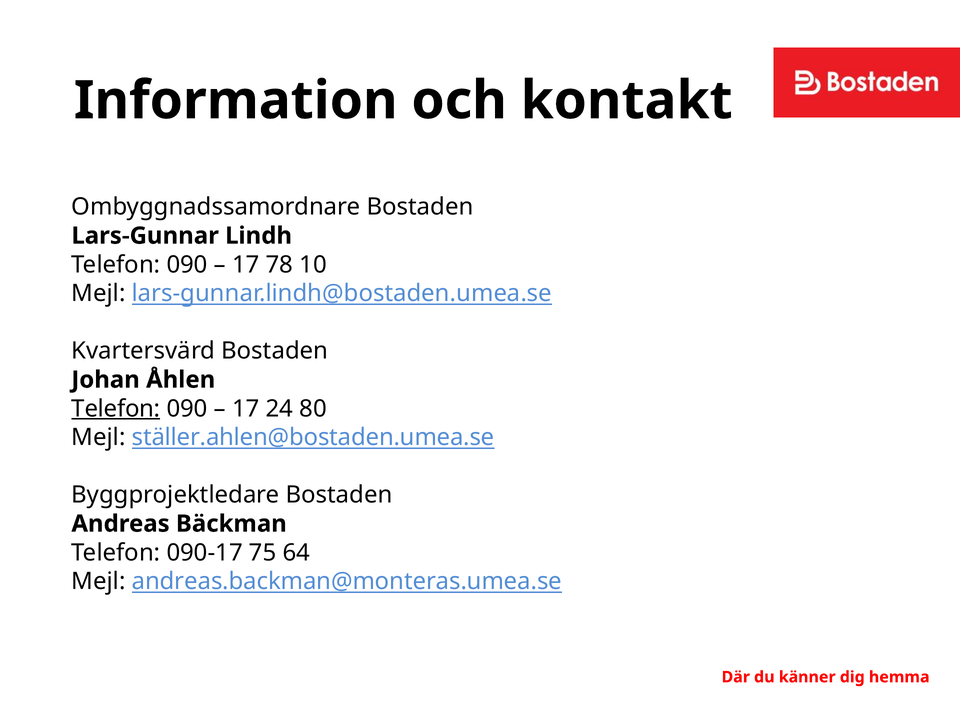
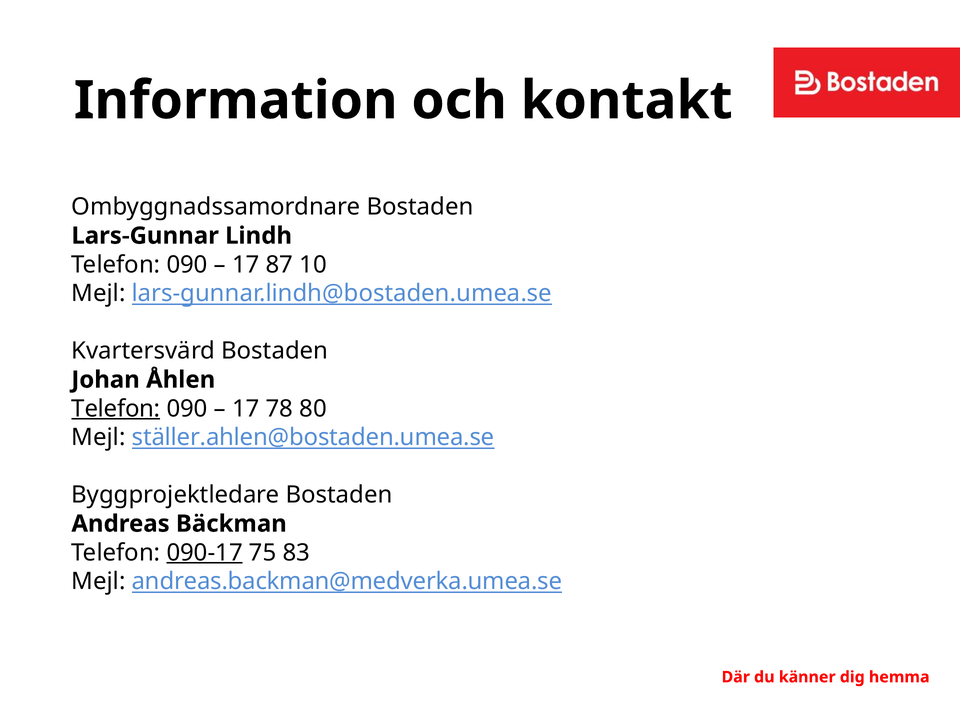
78: 78 -> 87
24: 24 -> 78
090-17 underline: none -> present
64: 64 -> 83
andreas.backman@monteras.umea.se: andreas.backman@monteras.umea.se -> andreas.backman@medverka.umea.se
